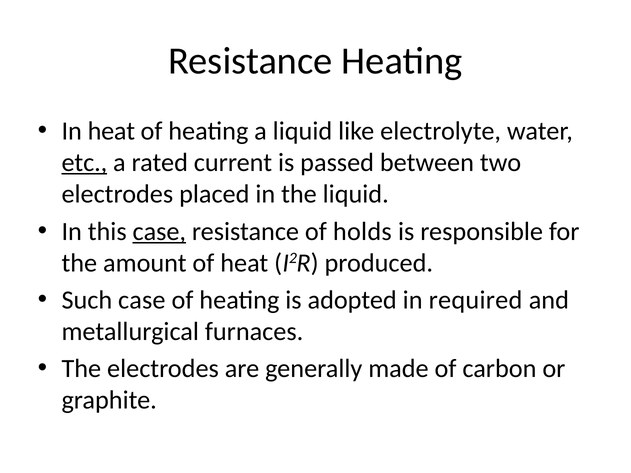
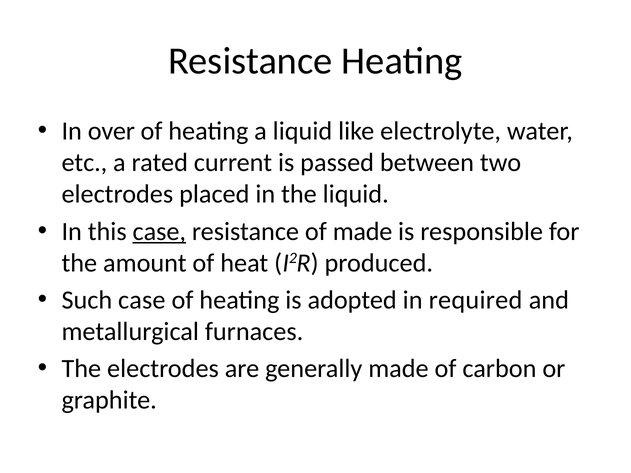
In heat: heat -> over
etc underline: present -> none
of holds: holds -> made
